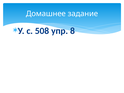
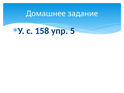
508: 508 -> 158
8: 8 -> 5
